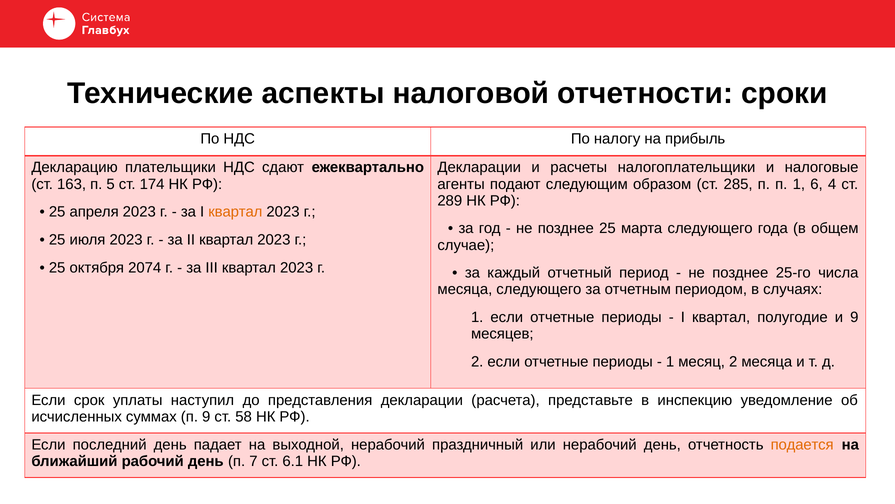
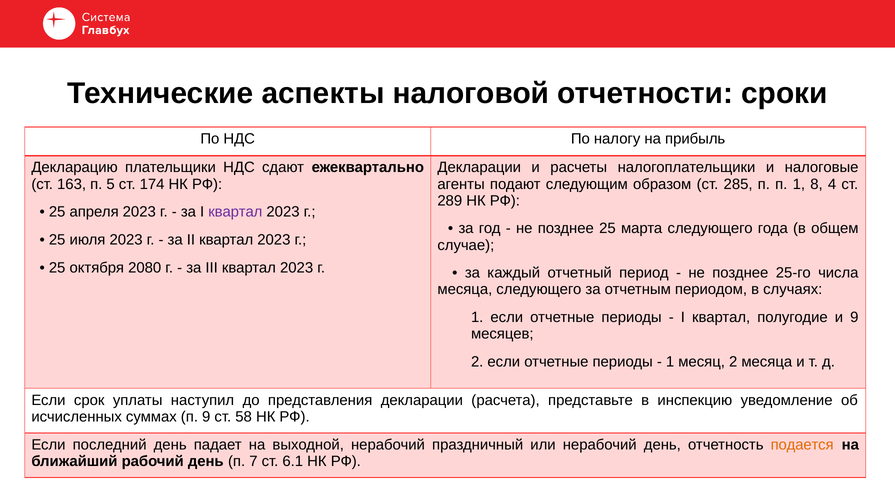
6: 6 -> 8
квартал at (235, 212) colour: orange -> purple
2074: 2074 -> 2080
